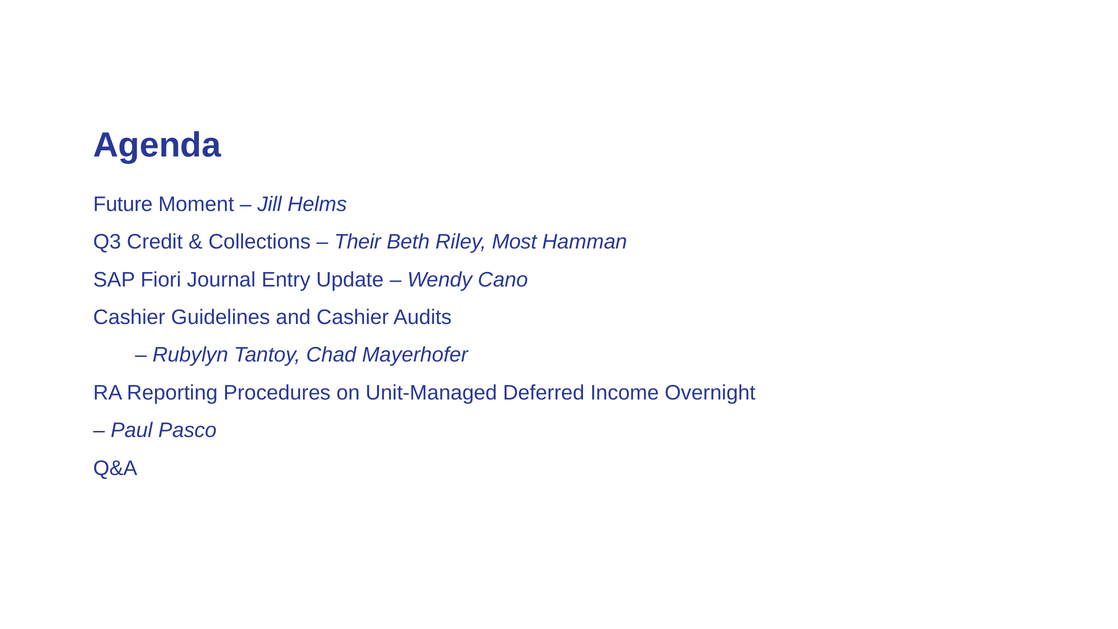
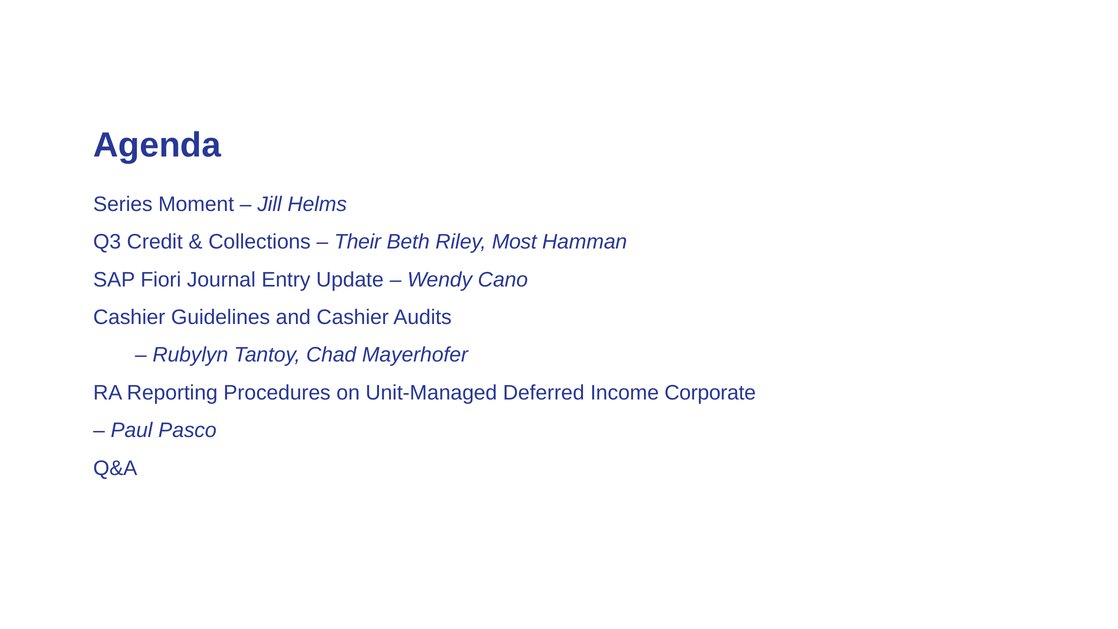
Future at (123, 204): Future -> Series
Overnight: Overnight -> Corporate
